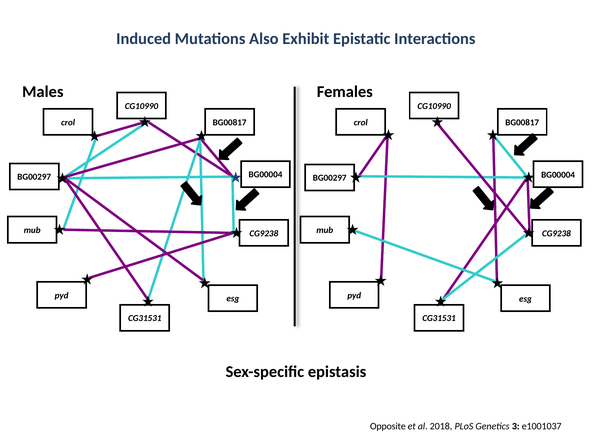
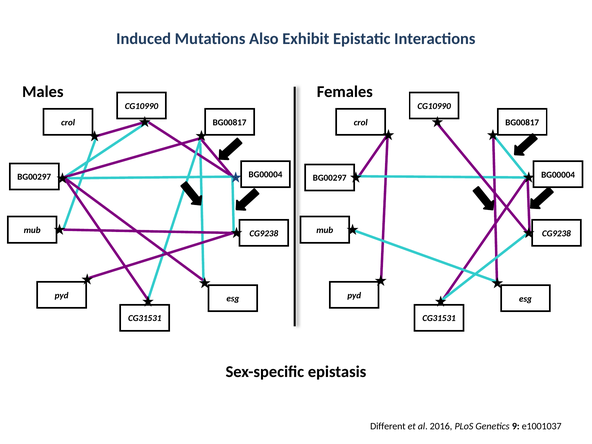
Opposite: Opposite -> Different
2018: 2018 -> 2016
3: 3 -> 9
